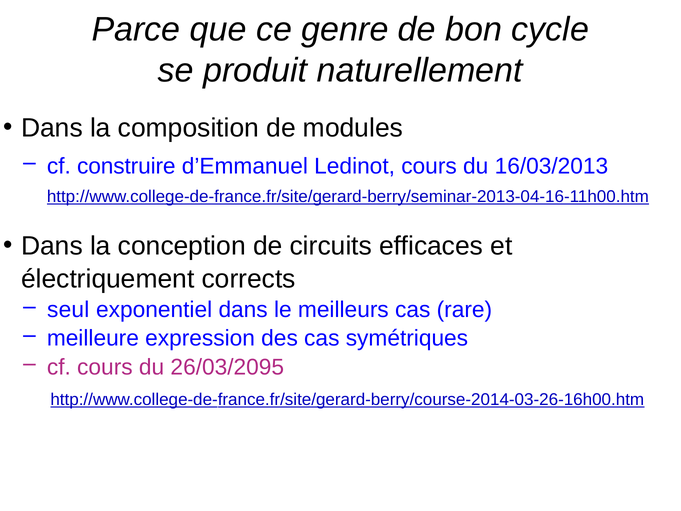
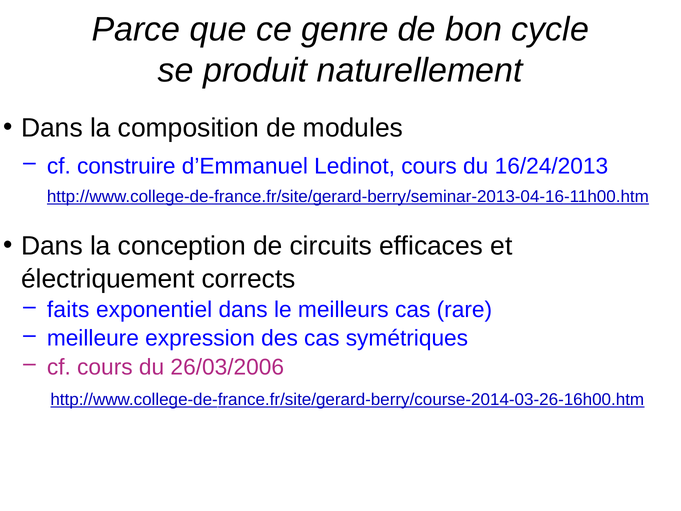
16/03/2013: 16/03/2013 -> 16/24/2013
seul: seul -> faits
26/03/2095: 26/03/2095 -> 26/03/2006
